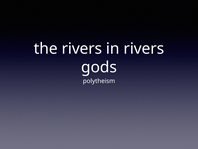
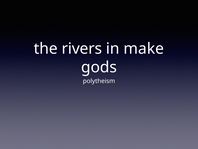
in rivers: rivers -> make
